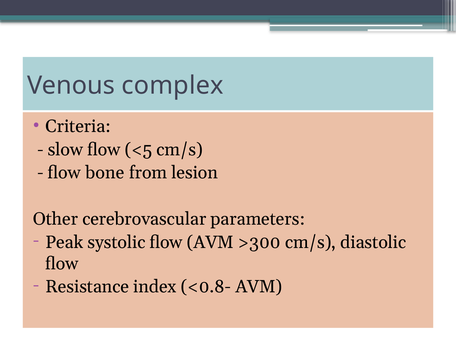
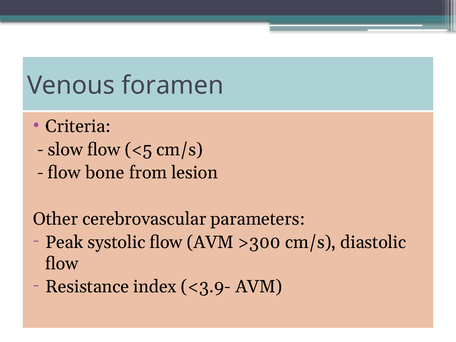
complex: complex -> foramen
<0.8-: <0.8- -> <3.9-
